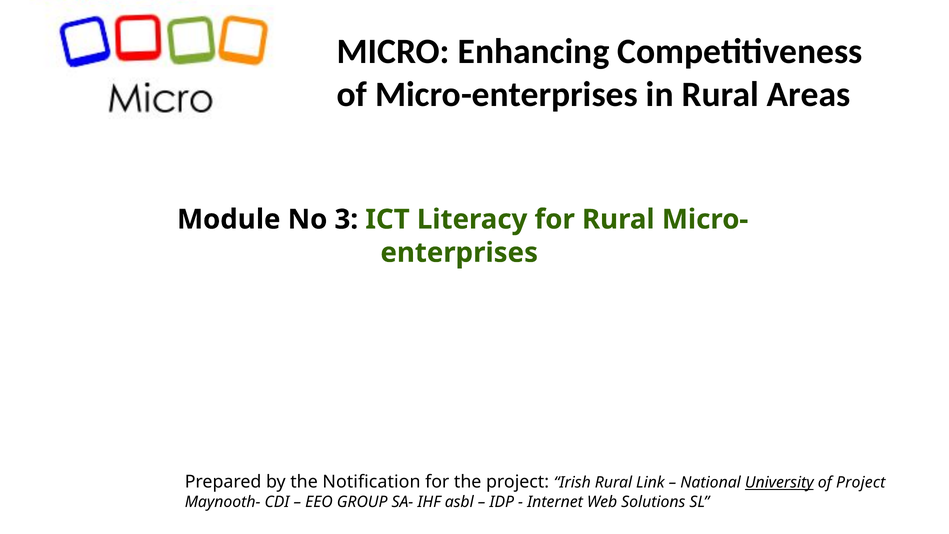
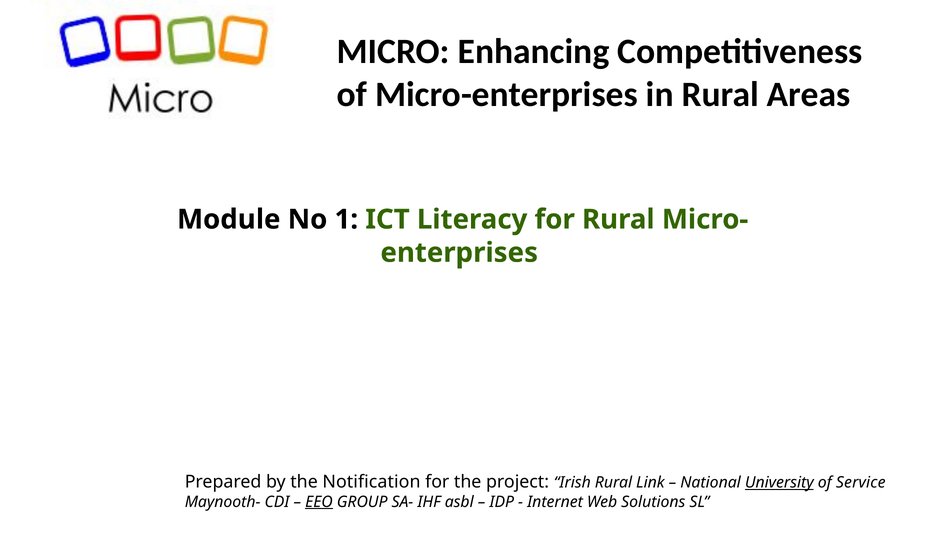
3: 3 -> 1
of Project: Project -> Service
EEO underline: none -> present
